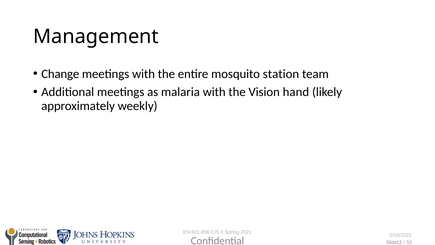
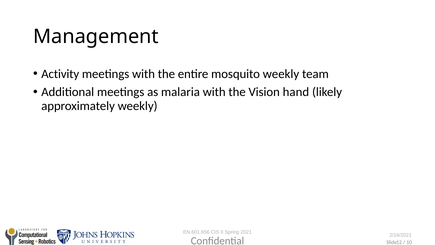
Change: Change -> Activity
mosquito station: station -> weekly
